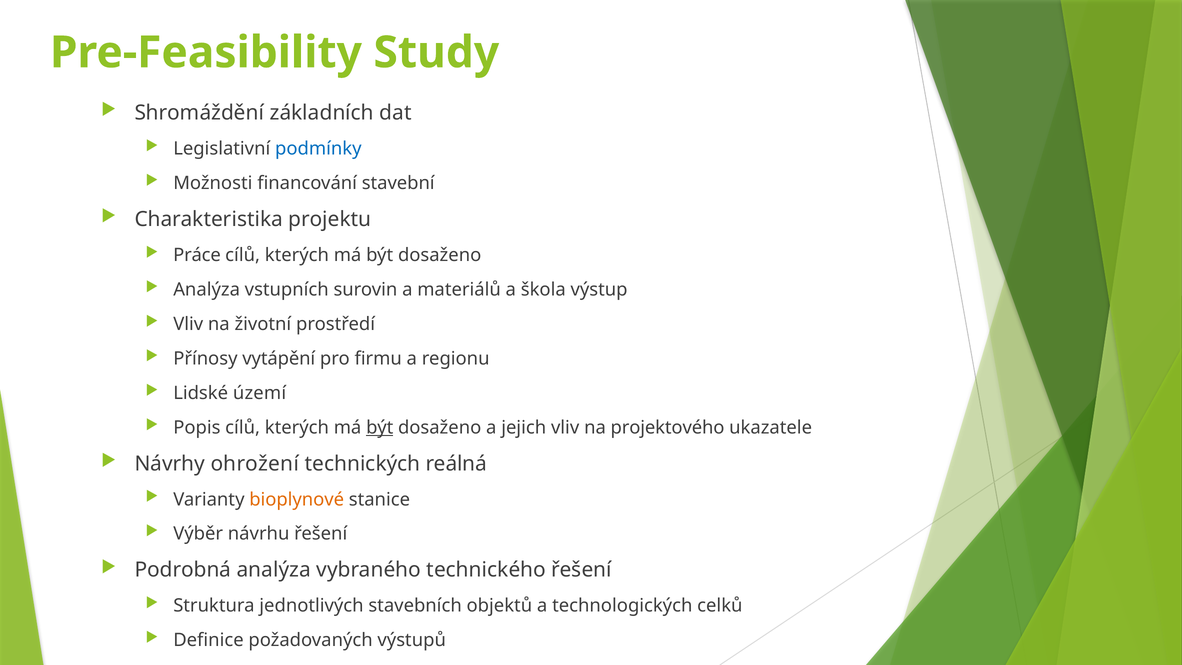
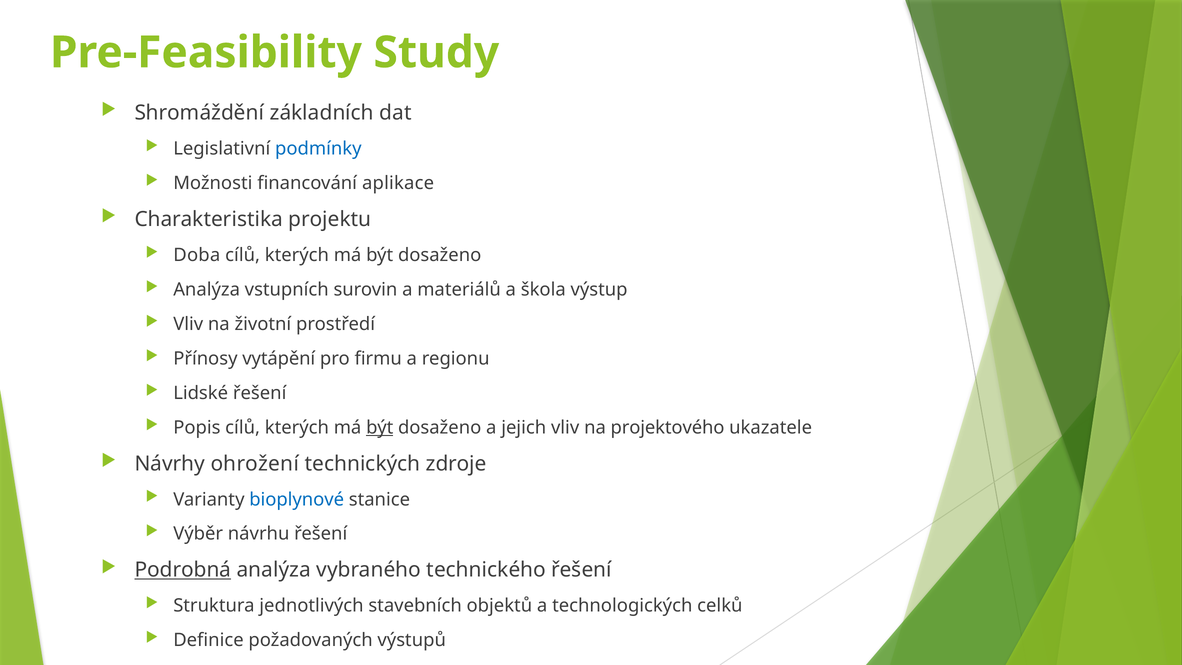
stavební: stavební -> aplikace
Práce: Práce -> Doba
Lidské území: území -> řešení
reálná: reálná -> zdroje
bioplynové colour: orange -> blue
Podrobná underline: none -> present
